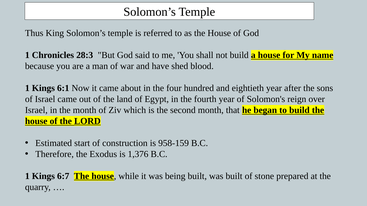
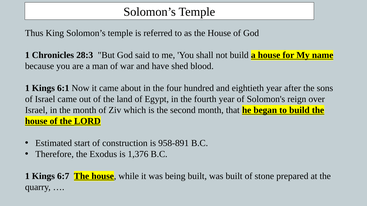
958-159: 958-159 -> 958-891
